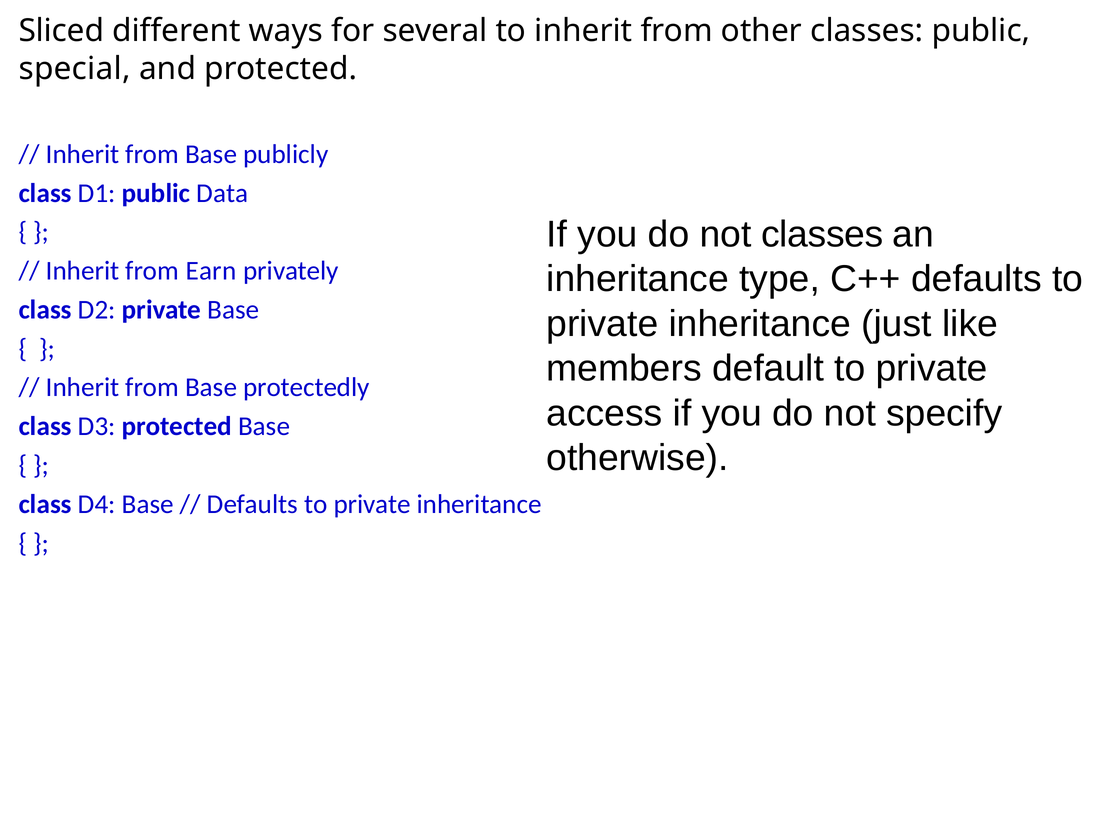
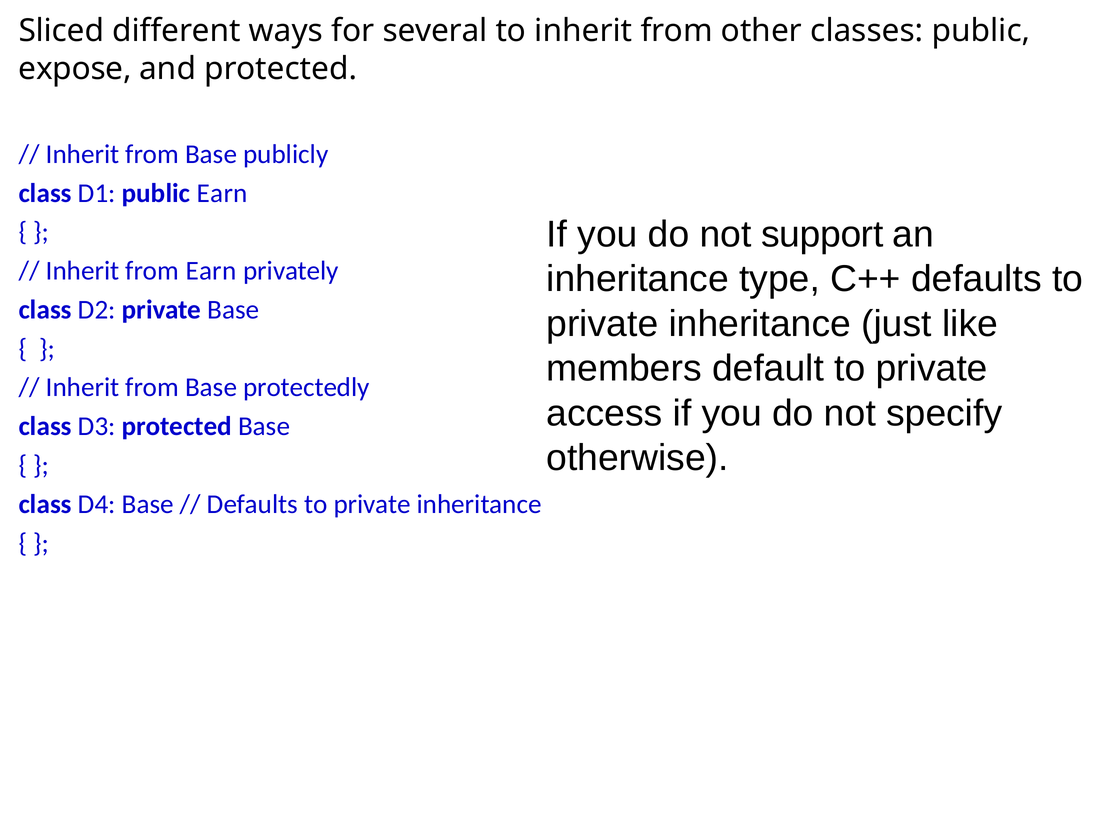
special: special -> expose
public Data: Data -> Earn
not classes: classes -> support
